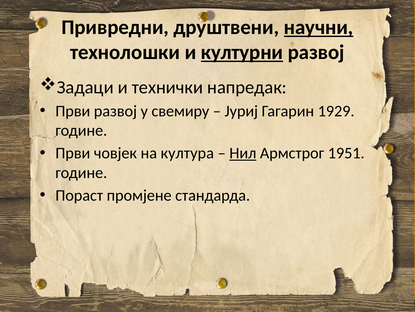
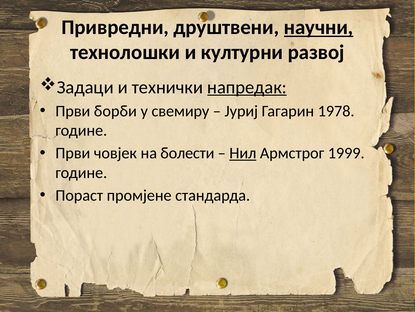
културни underline: present -> none
напредак underline: none -> present
Први развој: развој -> борби
1929: 1929 -> 1978
култура: култура -> болести
1951: 1951 -> 1999
